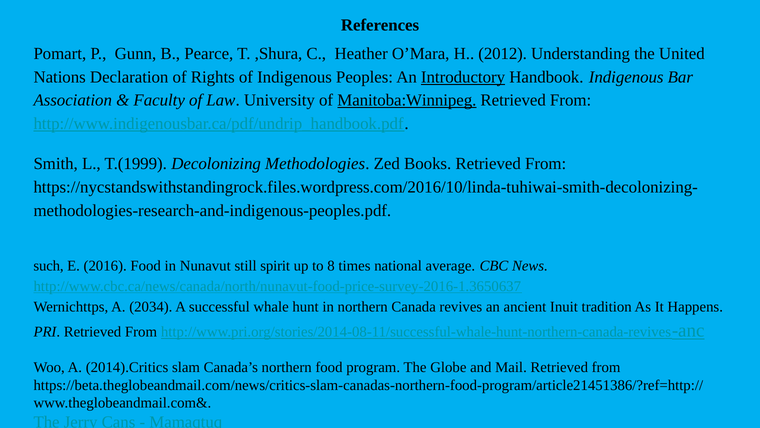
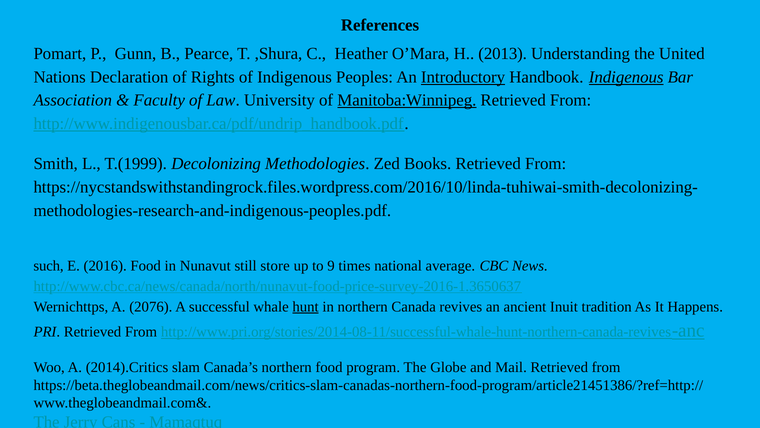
2012: 2012 -> 2013
Indigenous at (626, 77) underline: none -> present
spirit: spirit -> store
8: 8 -> 9
2034: 2034 -> 2076
hunt underline: none -> present
